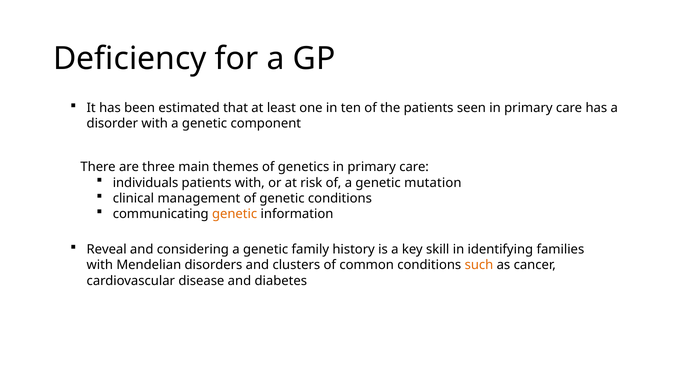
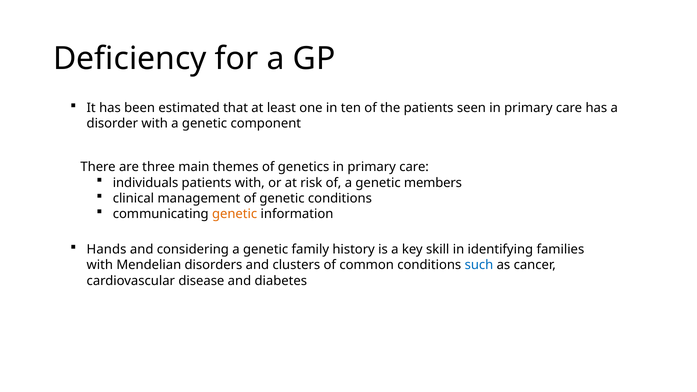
mutation: mutation -> members
Reveal: Reveal -> Hands
such colour: orange -> blue
